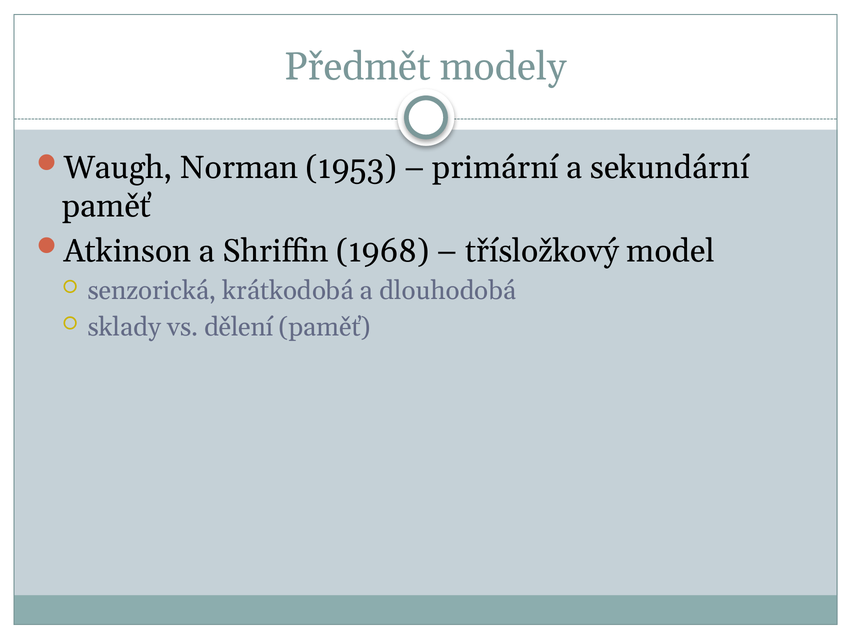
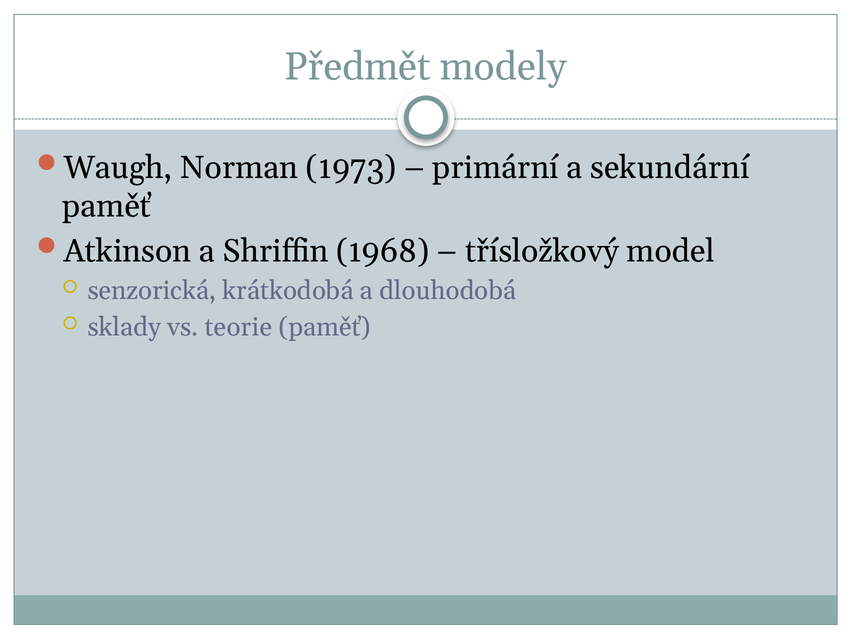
1953: 1953 -> 1973
dělení: dělení -> teorie
